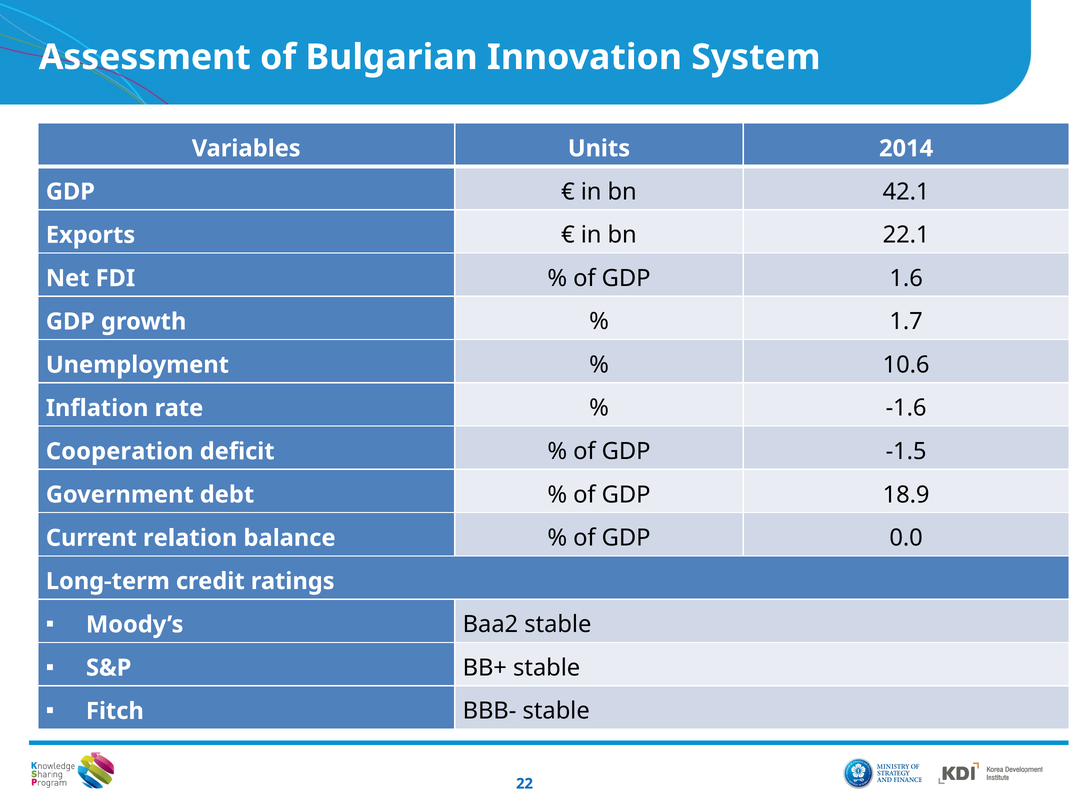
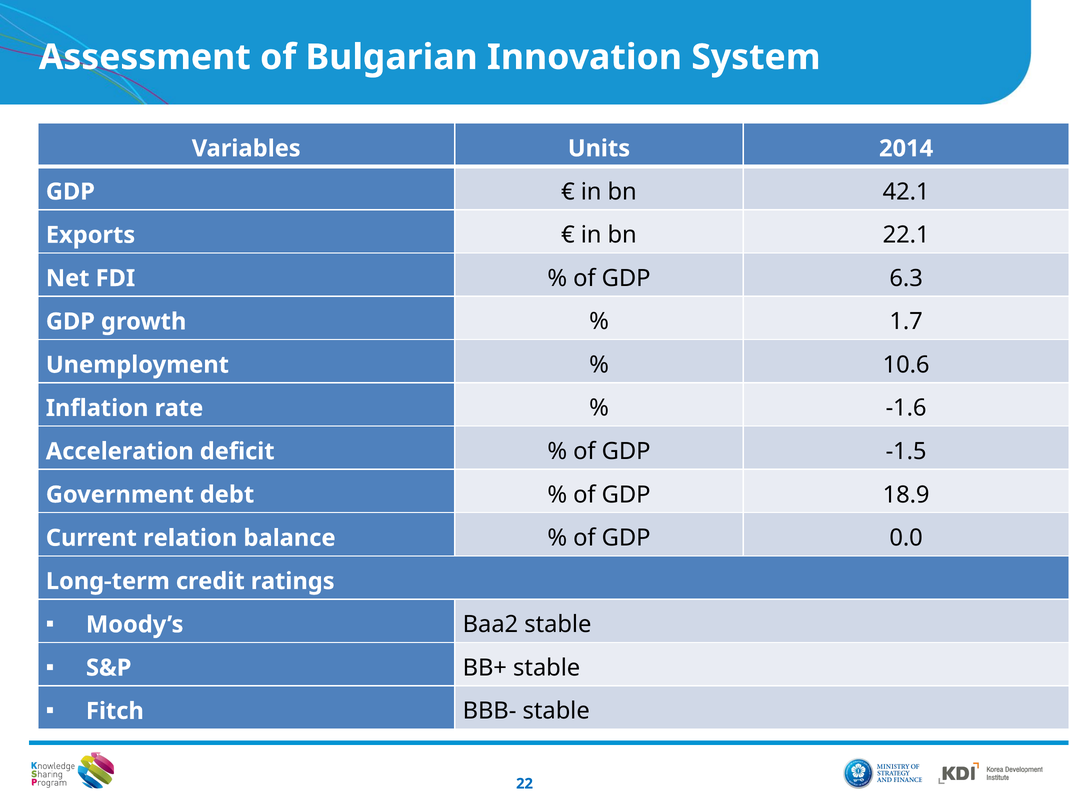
1.6: 1.6 -> 6.3
Cooperation: Cooperation -> Acceleration
